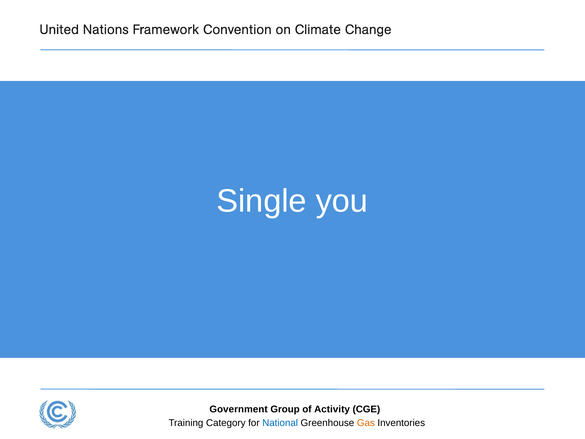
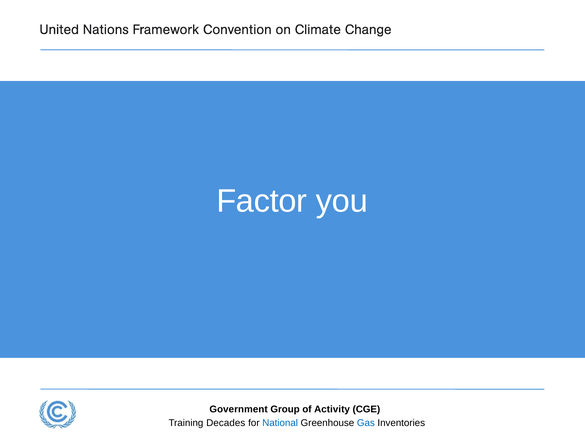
Single: Single -> Factor
Category: Category -> Decades
Gas colour: orange -> blue
